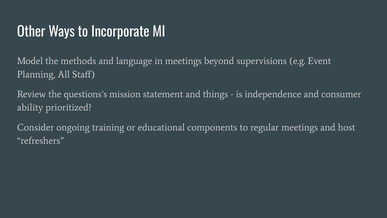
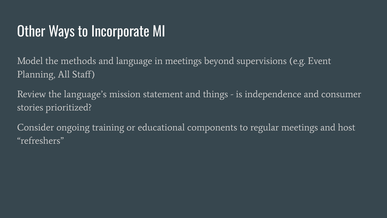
questions’s: questions’s -> language’s
ability: ability -> stories
